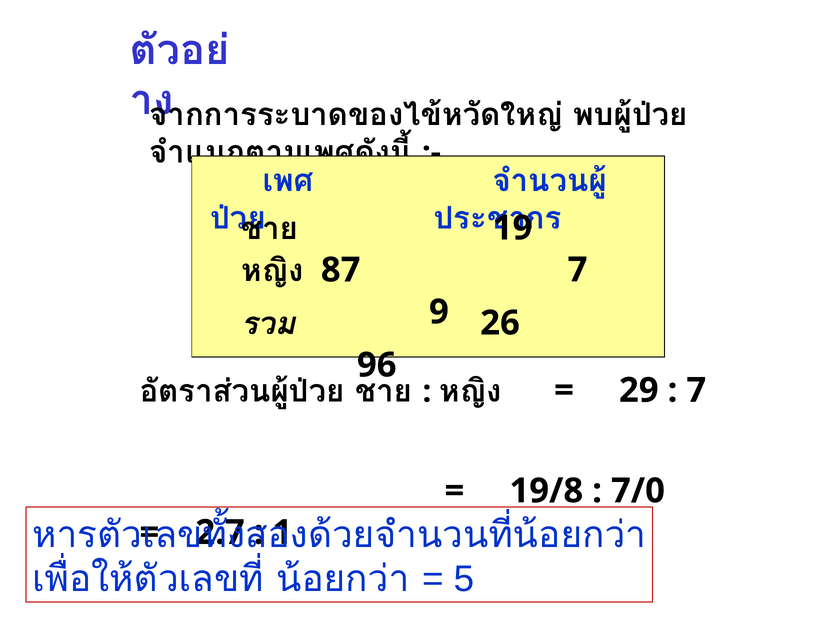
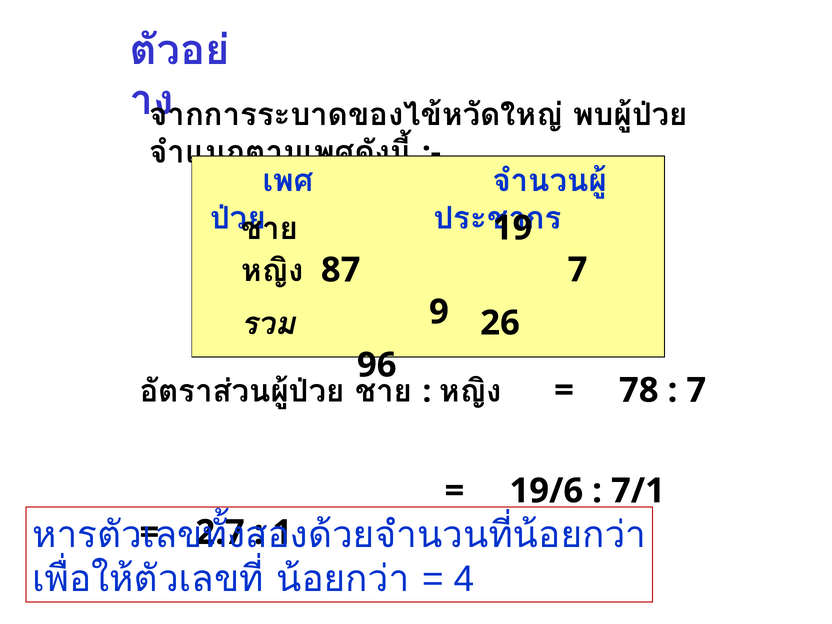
29: 29 -> 78
19/8: 19/8 -> 19/6
7/0: 7/0 -> 7/1
5: 5 -> 4
